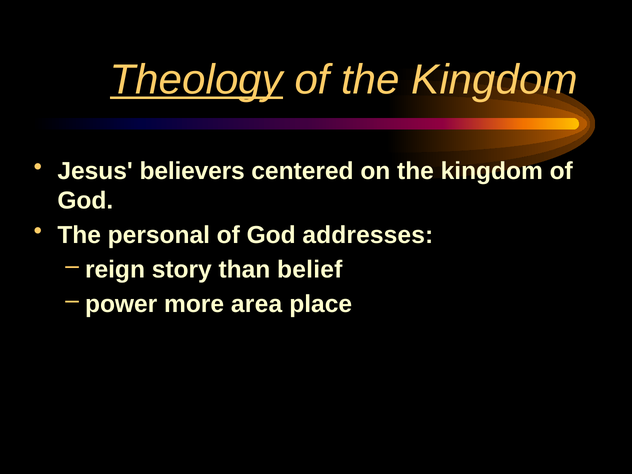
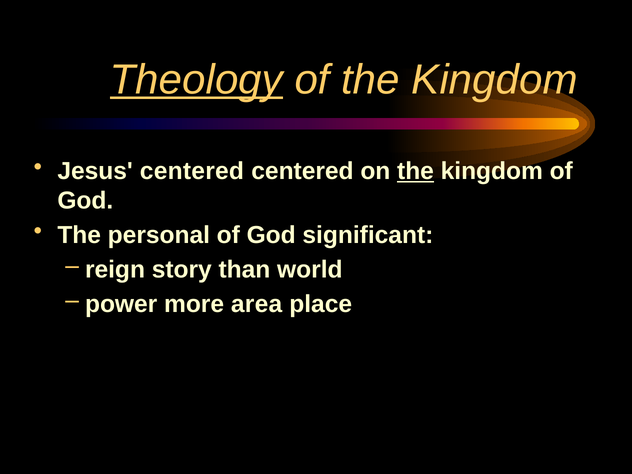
Jesus believers: believers -> centered
the at (415, 171) underline: none -> present
addresses: addresses -> significant
belief: belief -> world
